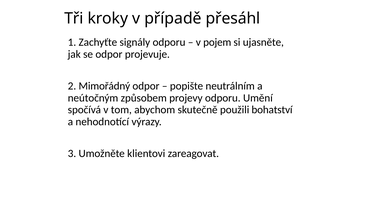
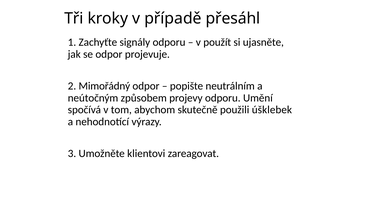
pojem: pojem -> použít
bohatství: bohatství -> úšklebek
